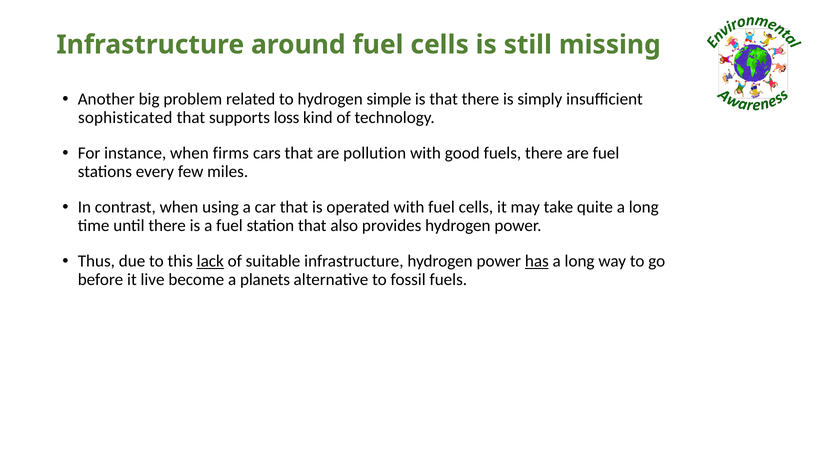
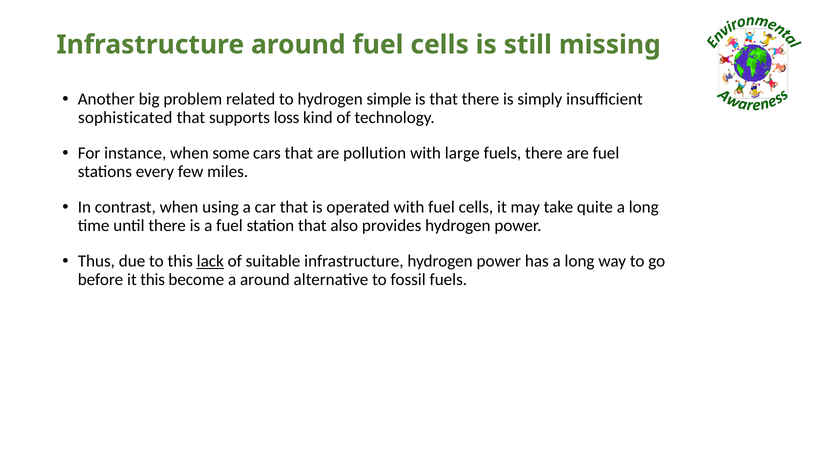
firms: firms -> some
good: good -> large
has underline: present -> none
it live: live -> this
a planets: planets -> around
